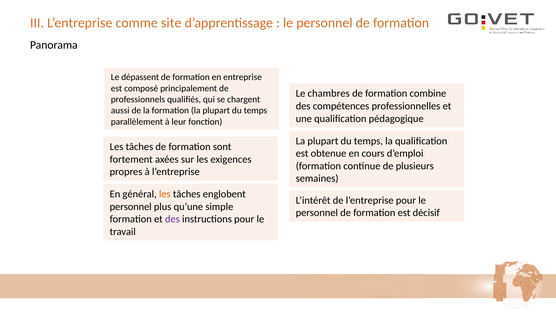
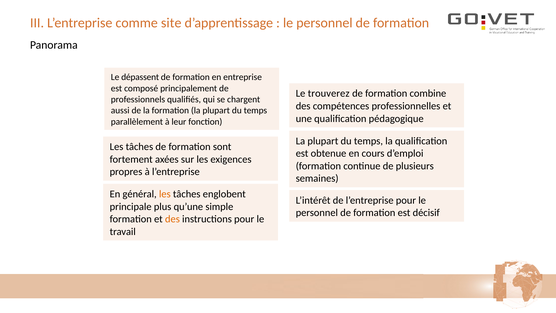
chambres: chambres -> trouverez
personnel at (131, 206): personnel -> principale
des at (172, 219) colour: purple -> orange
